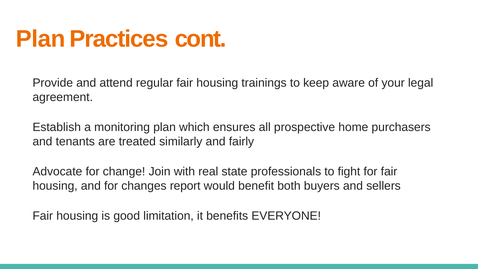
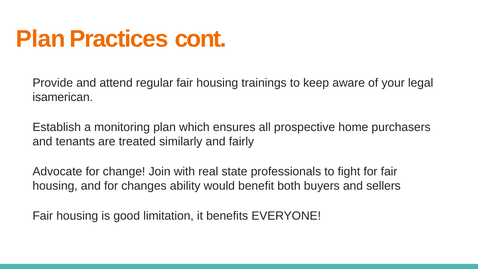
agreement: agreement -> isamerican
report: report -> ability
